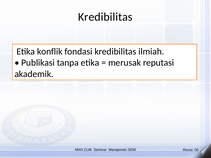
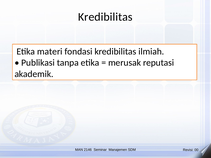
konflik: konflik -> materi
